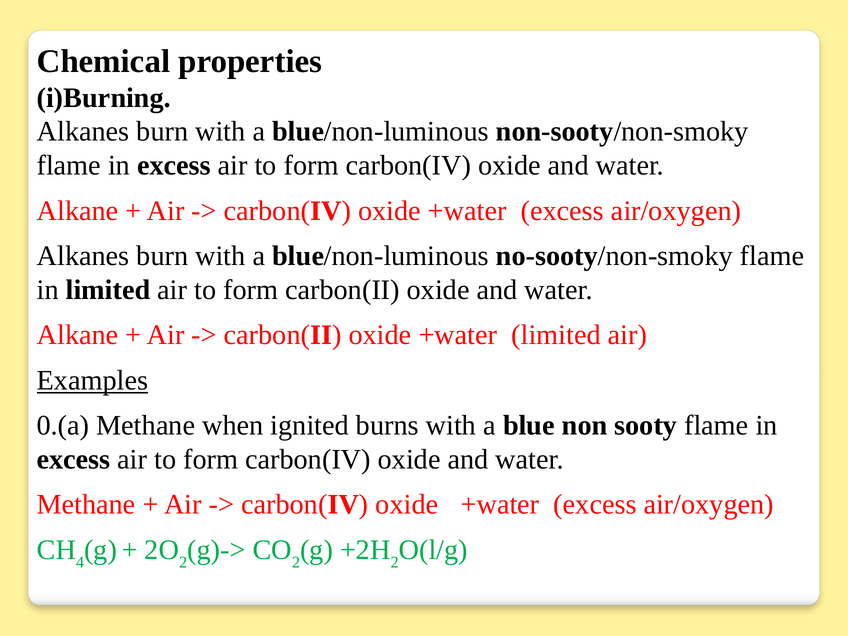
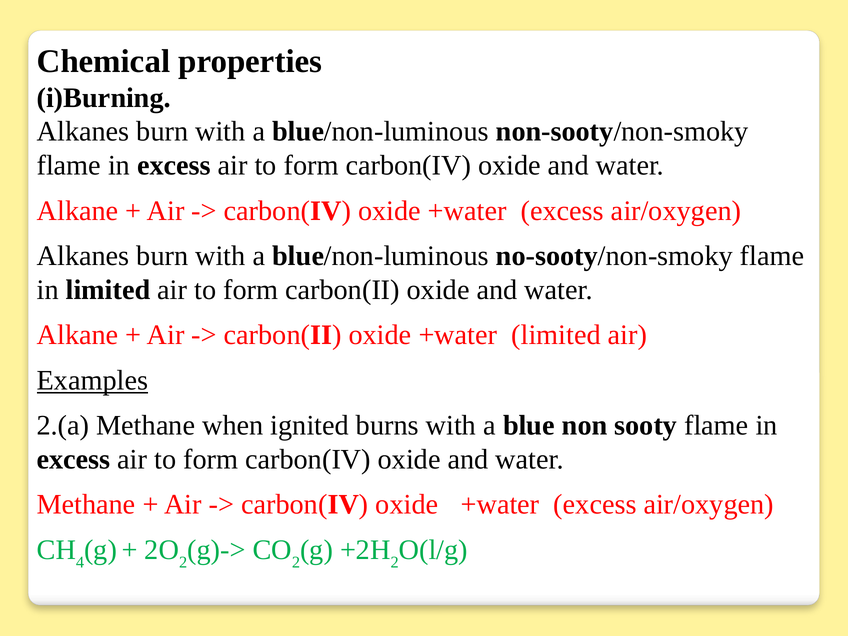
0.(a: 0.(a -> 2.(a
